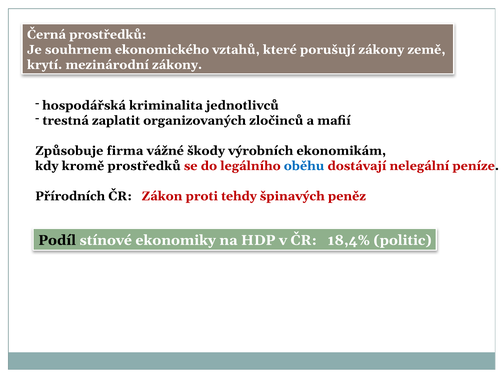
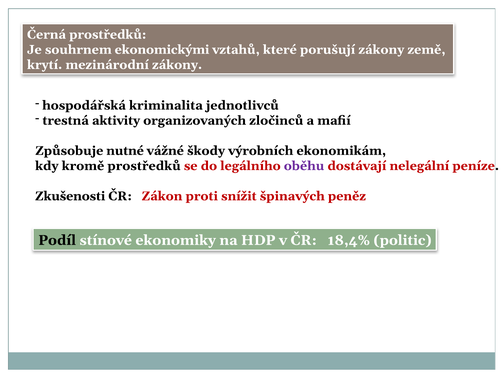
ekonomického: ekonomického -> ekonomickými
zaplatit: zaplatit -> aktivity
firma: firma -> nutné
oběhu colour: blue -> purple
Přírodních: Přírodních -> Zkušenosti
tehdy: tehdy -> snížit
